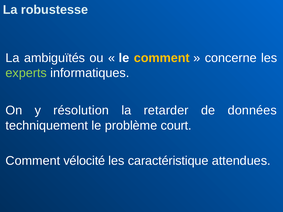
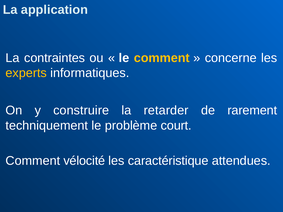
robustesse: robustesse -> application
ambiguïtés: ambiguïtés -> contraintes
experts colour: light green -> yellow
résolution: résolution -> construire
données: données -> rarement
